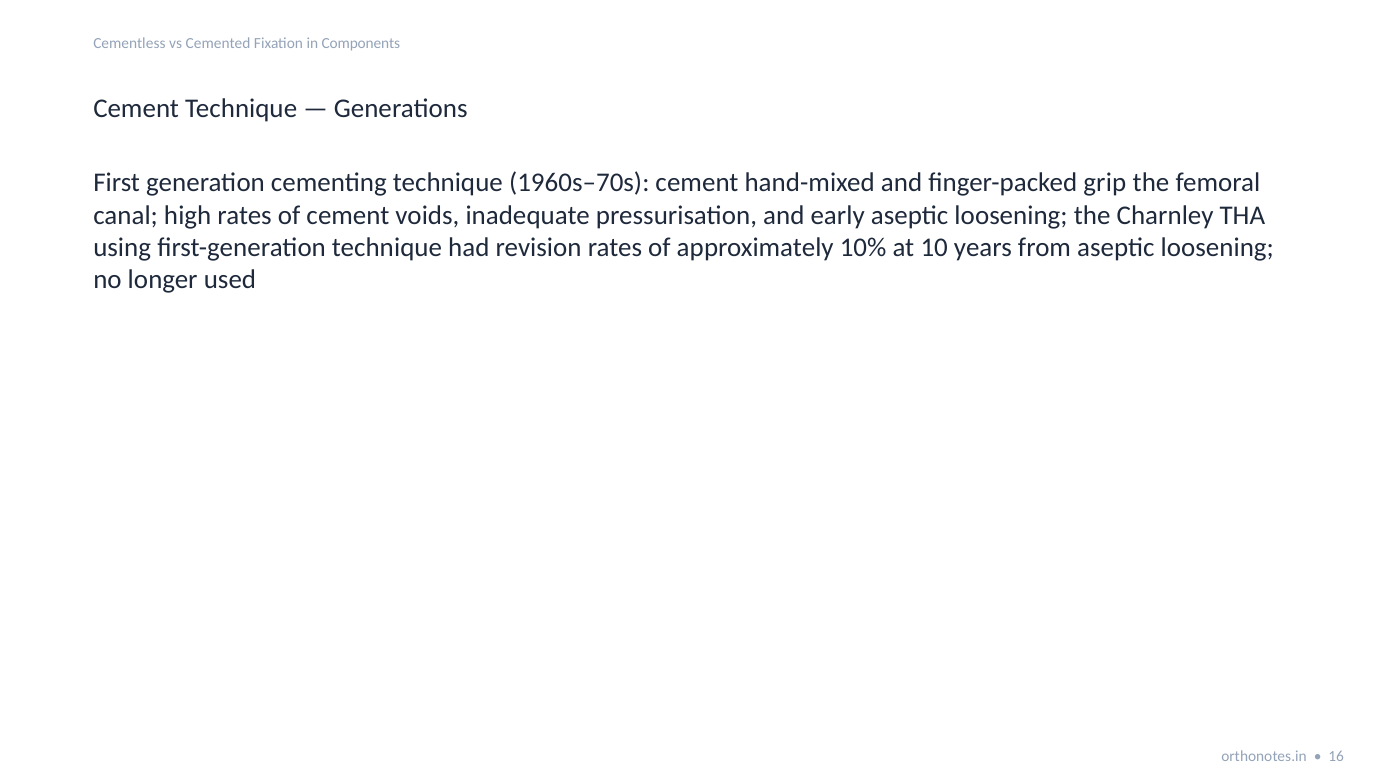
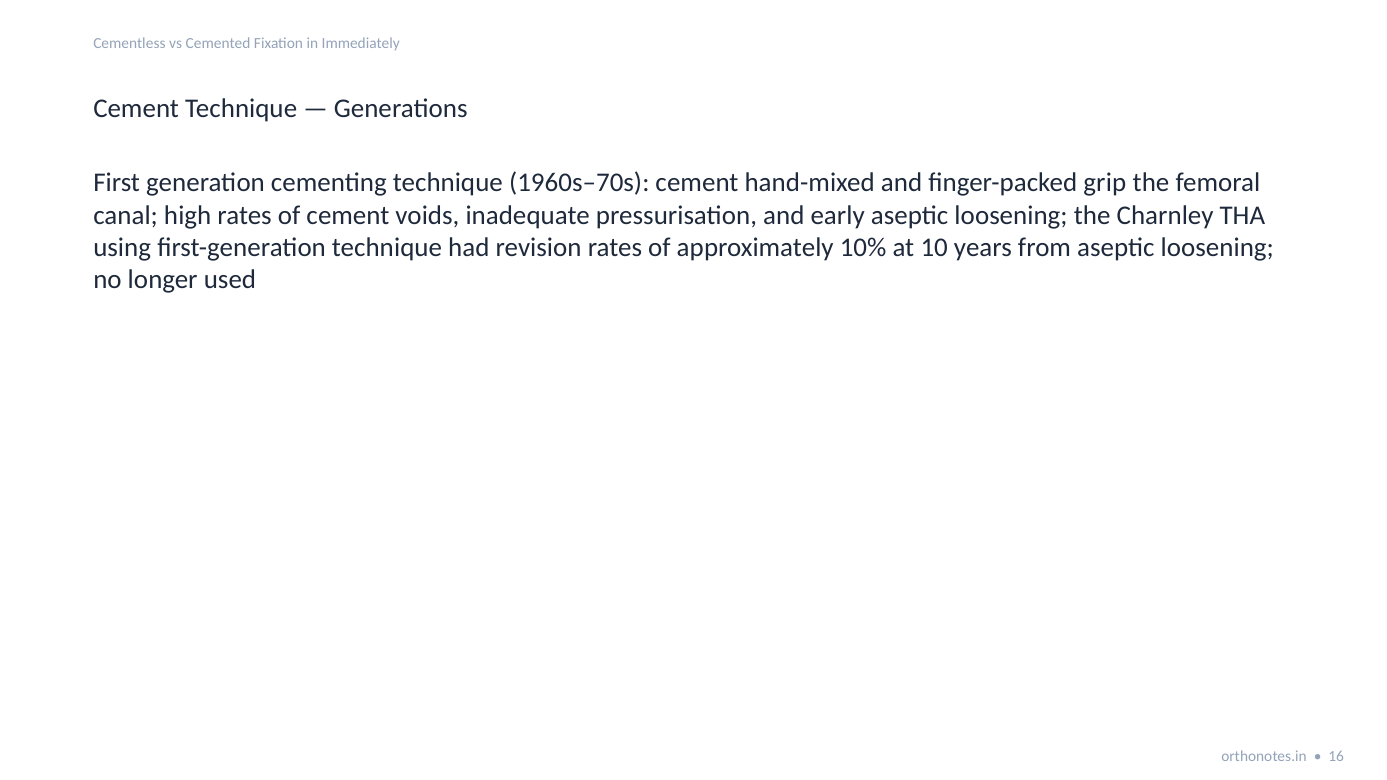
Components: Components -> Immediately
